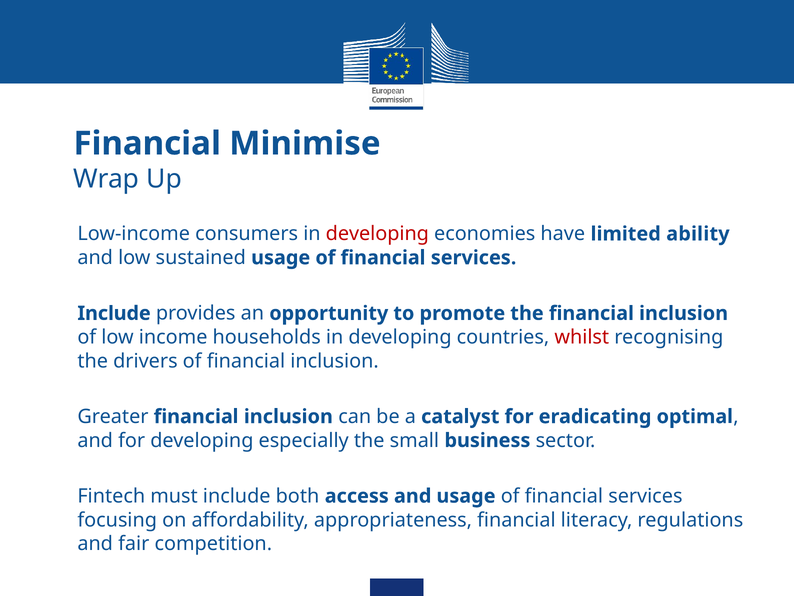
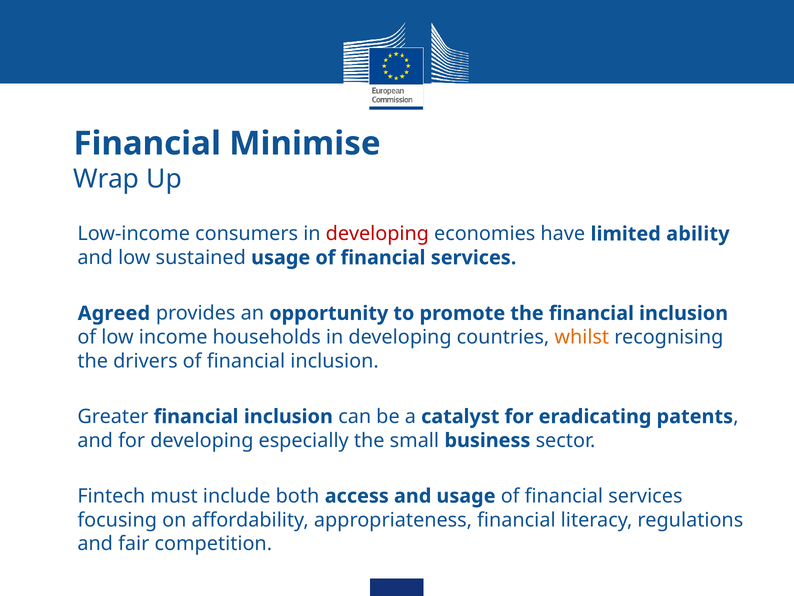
Include at (114, 313): Include -> Agreed
whilst colour: red -> orange
optimal: optimal -> patents
